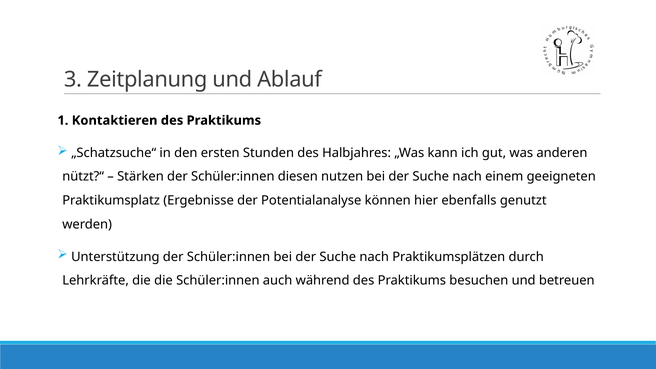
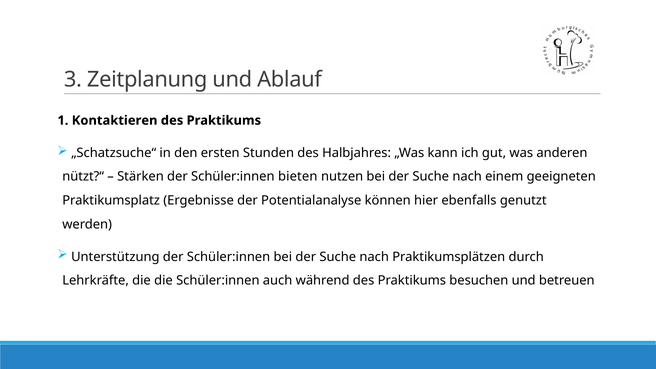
diesen: diesen -> bieten
